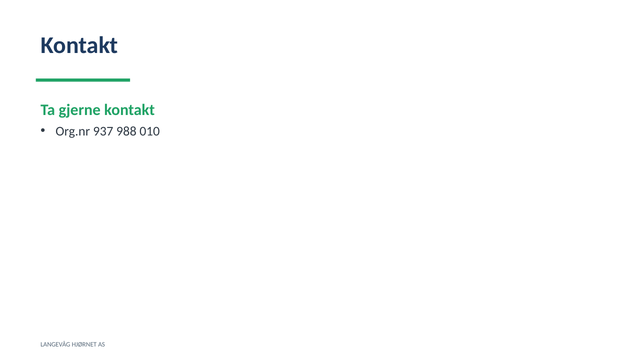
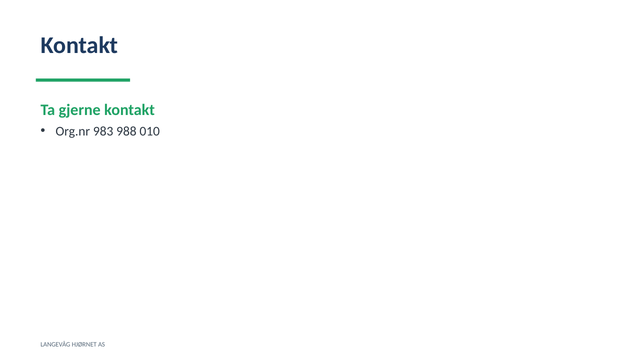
937: 937 -> 983
